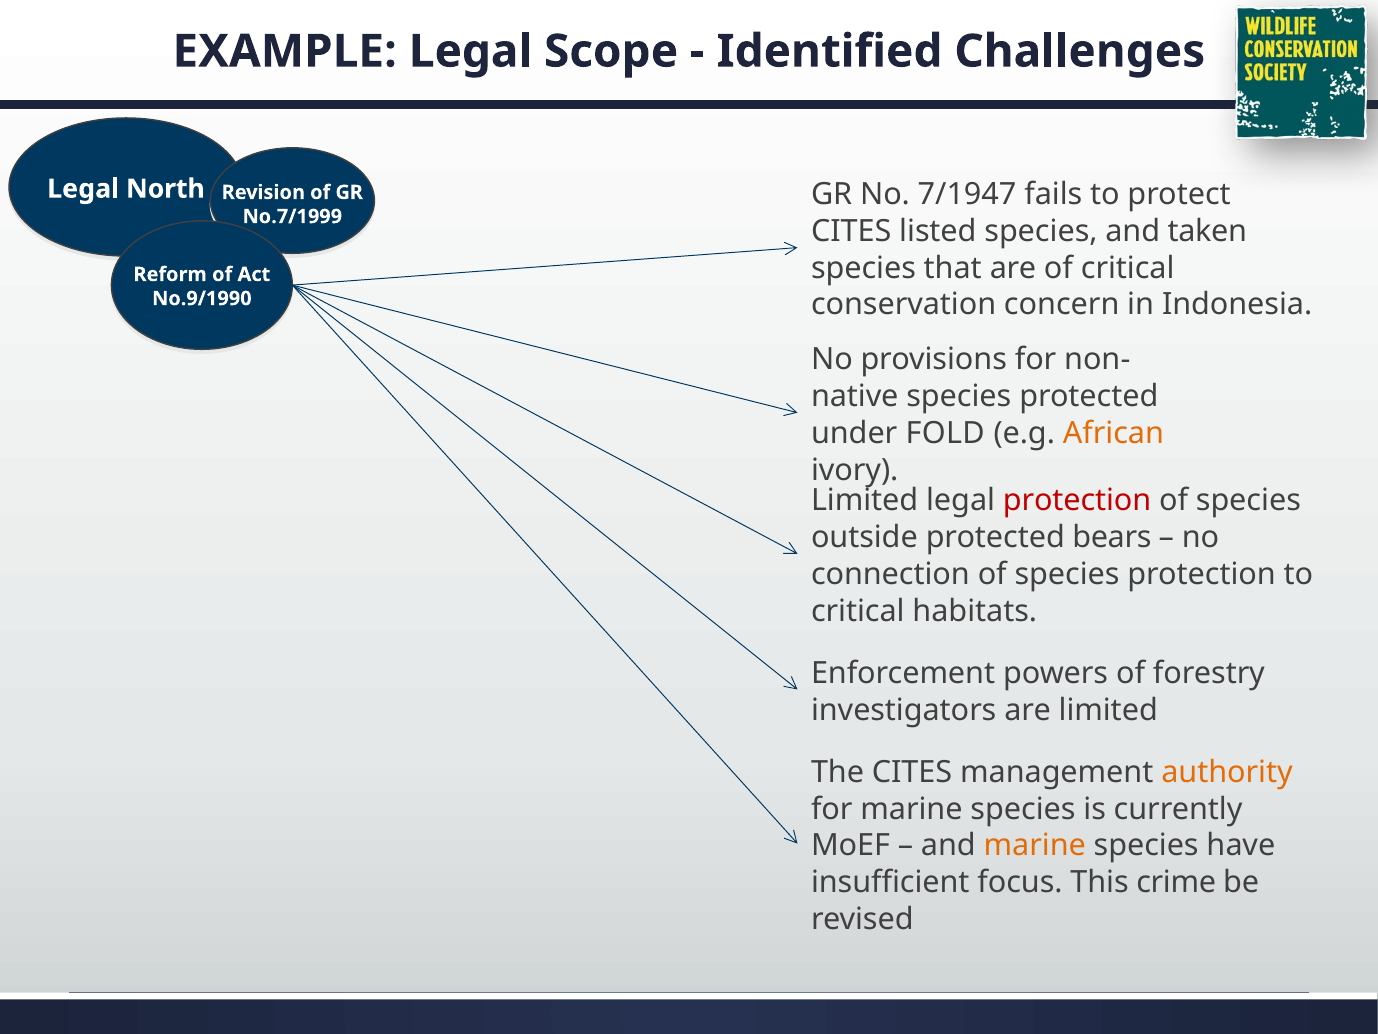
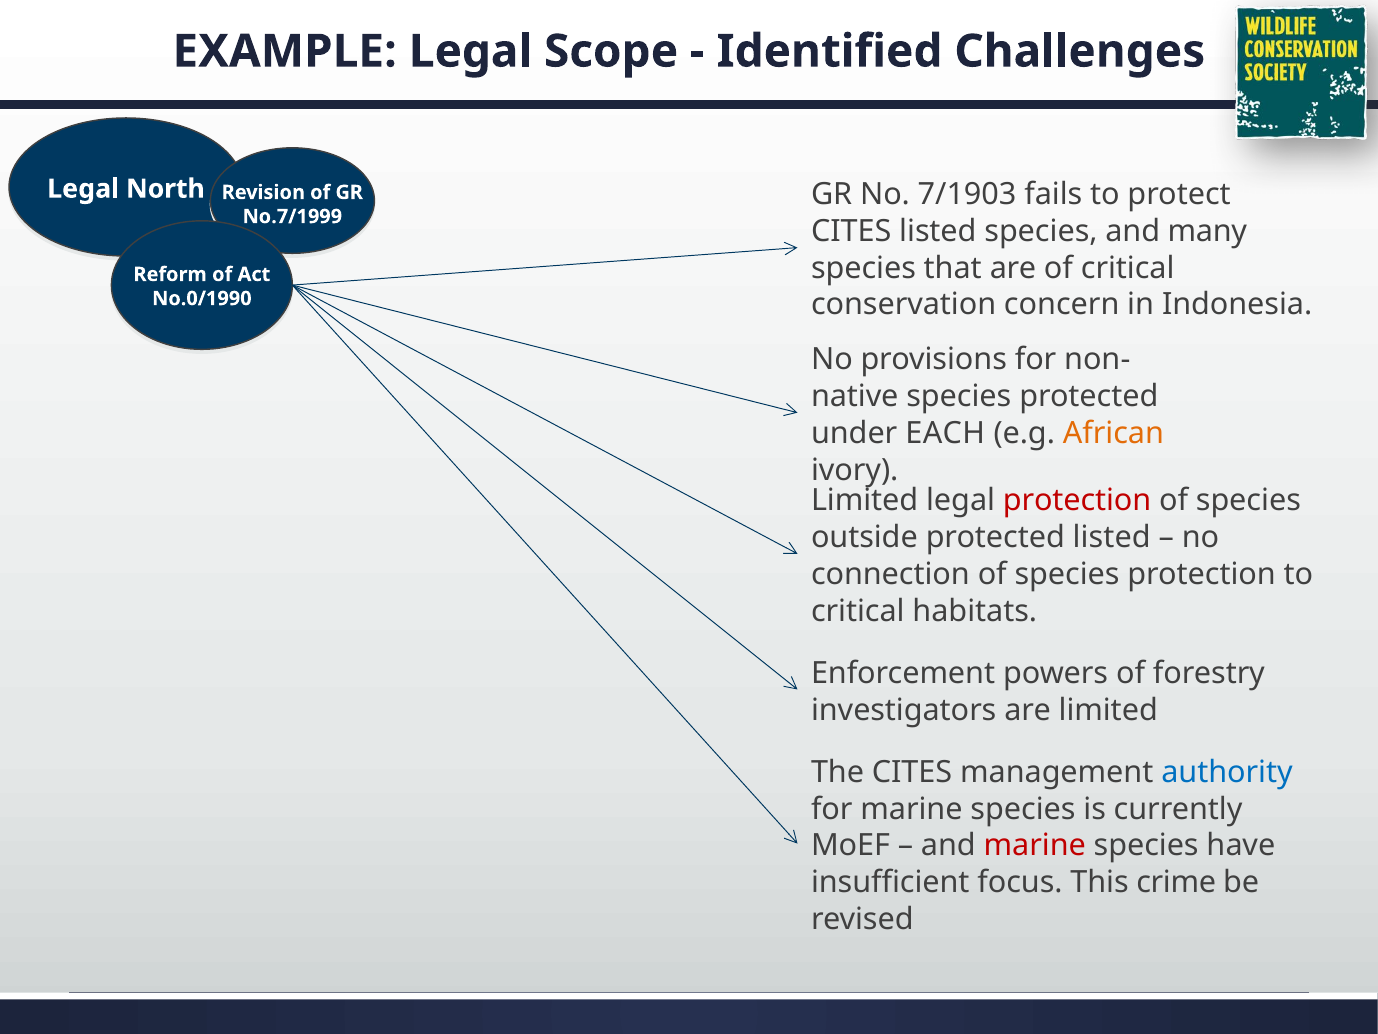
7/1947: 7/1947 -> 7/1903
taken: taken -> many
No.9/1990: No.9/1990 -> No.0/1990
FOLD: FOLD -> EACH
protected bears: bears -> listed
authority colour: orange -> blue
marine at (1035, 845) colour: orange -> red
